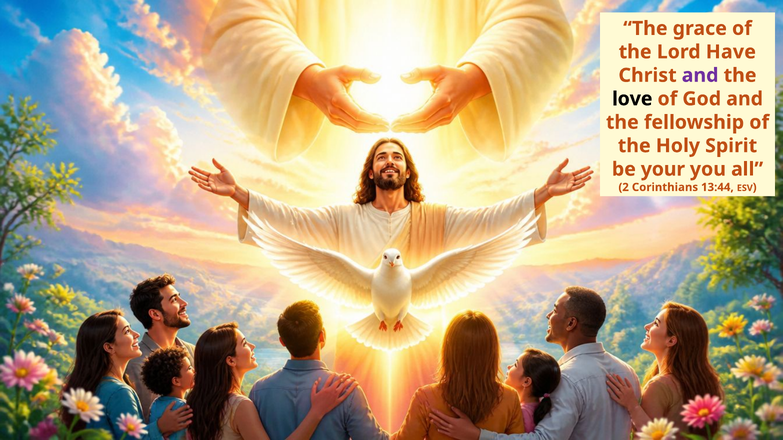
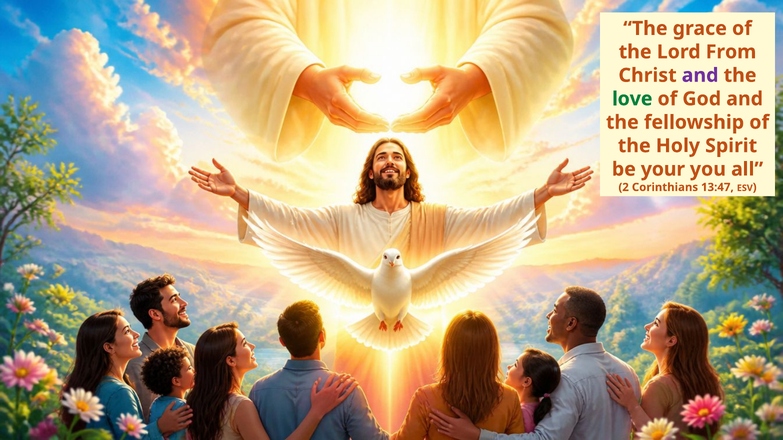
Have: Have -> From
love colour: black -> green
13:44: 13:44 -> 13:47
